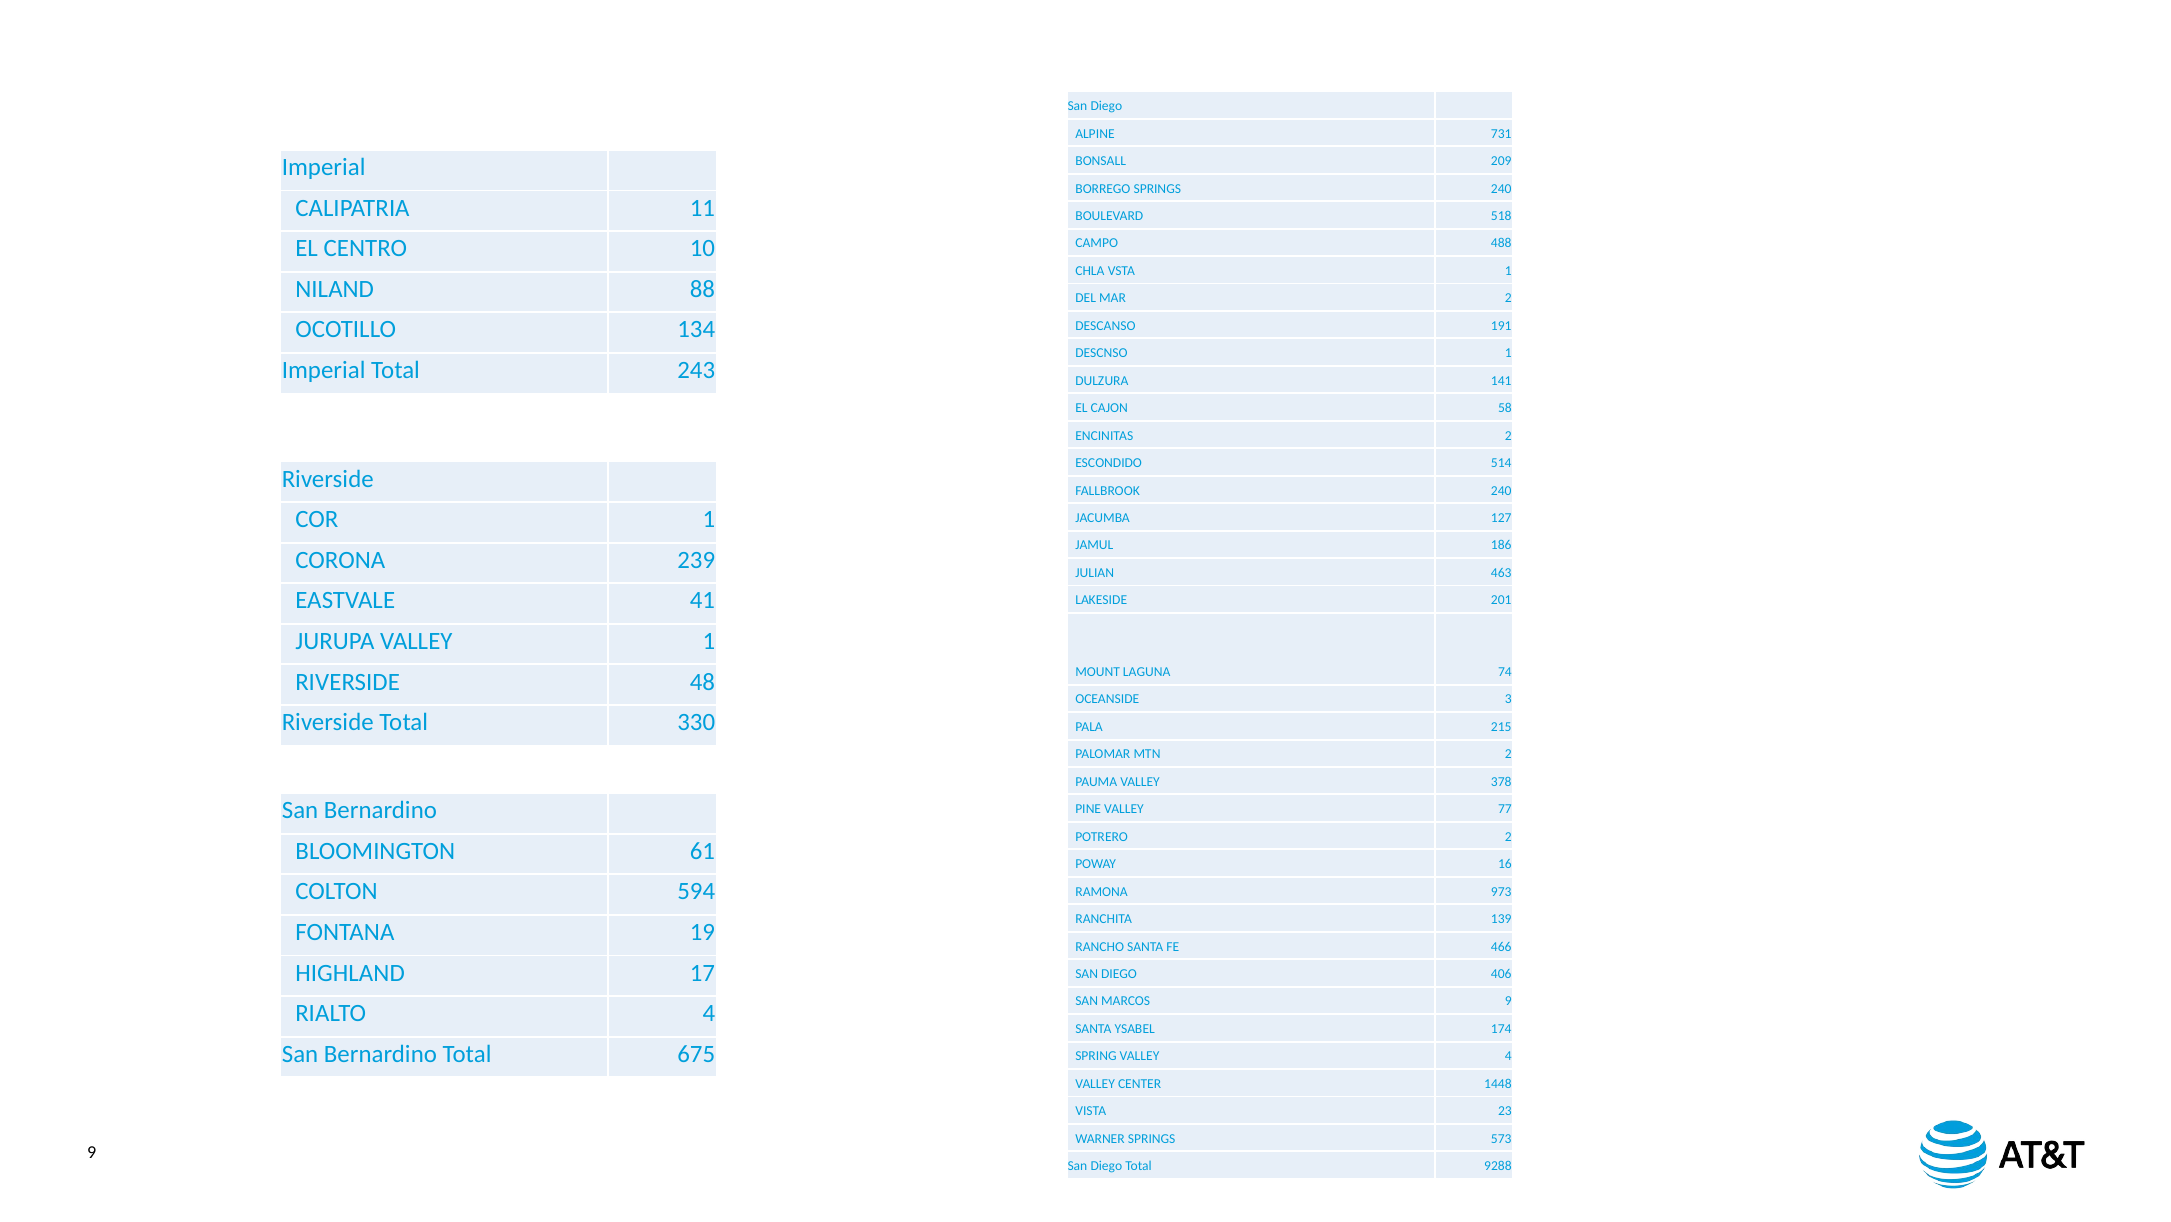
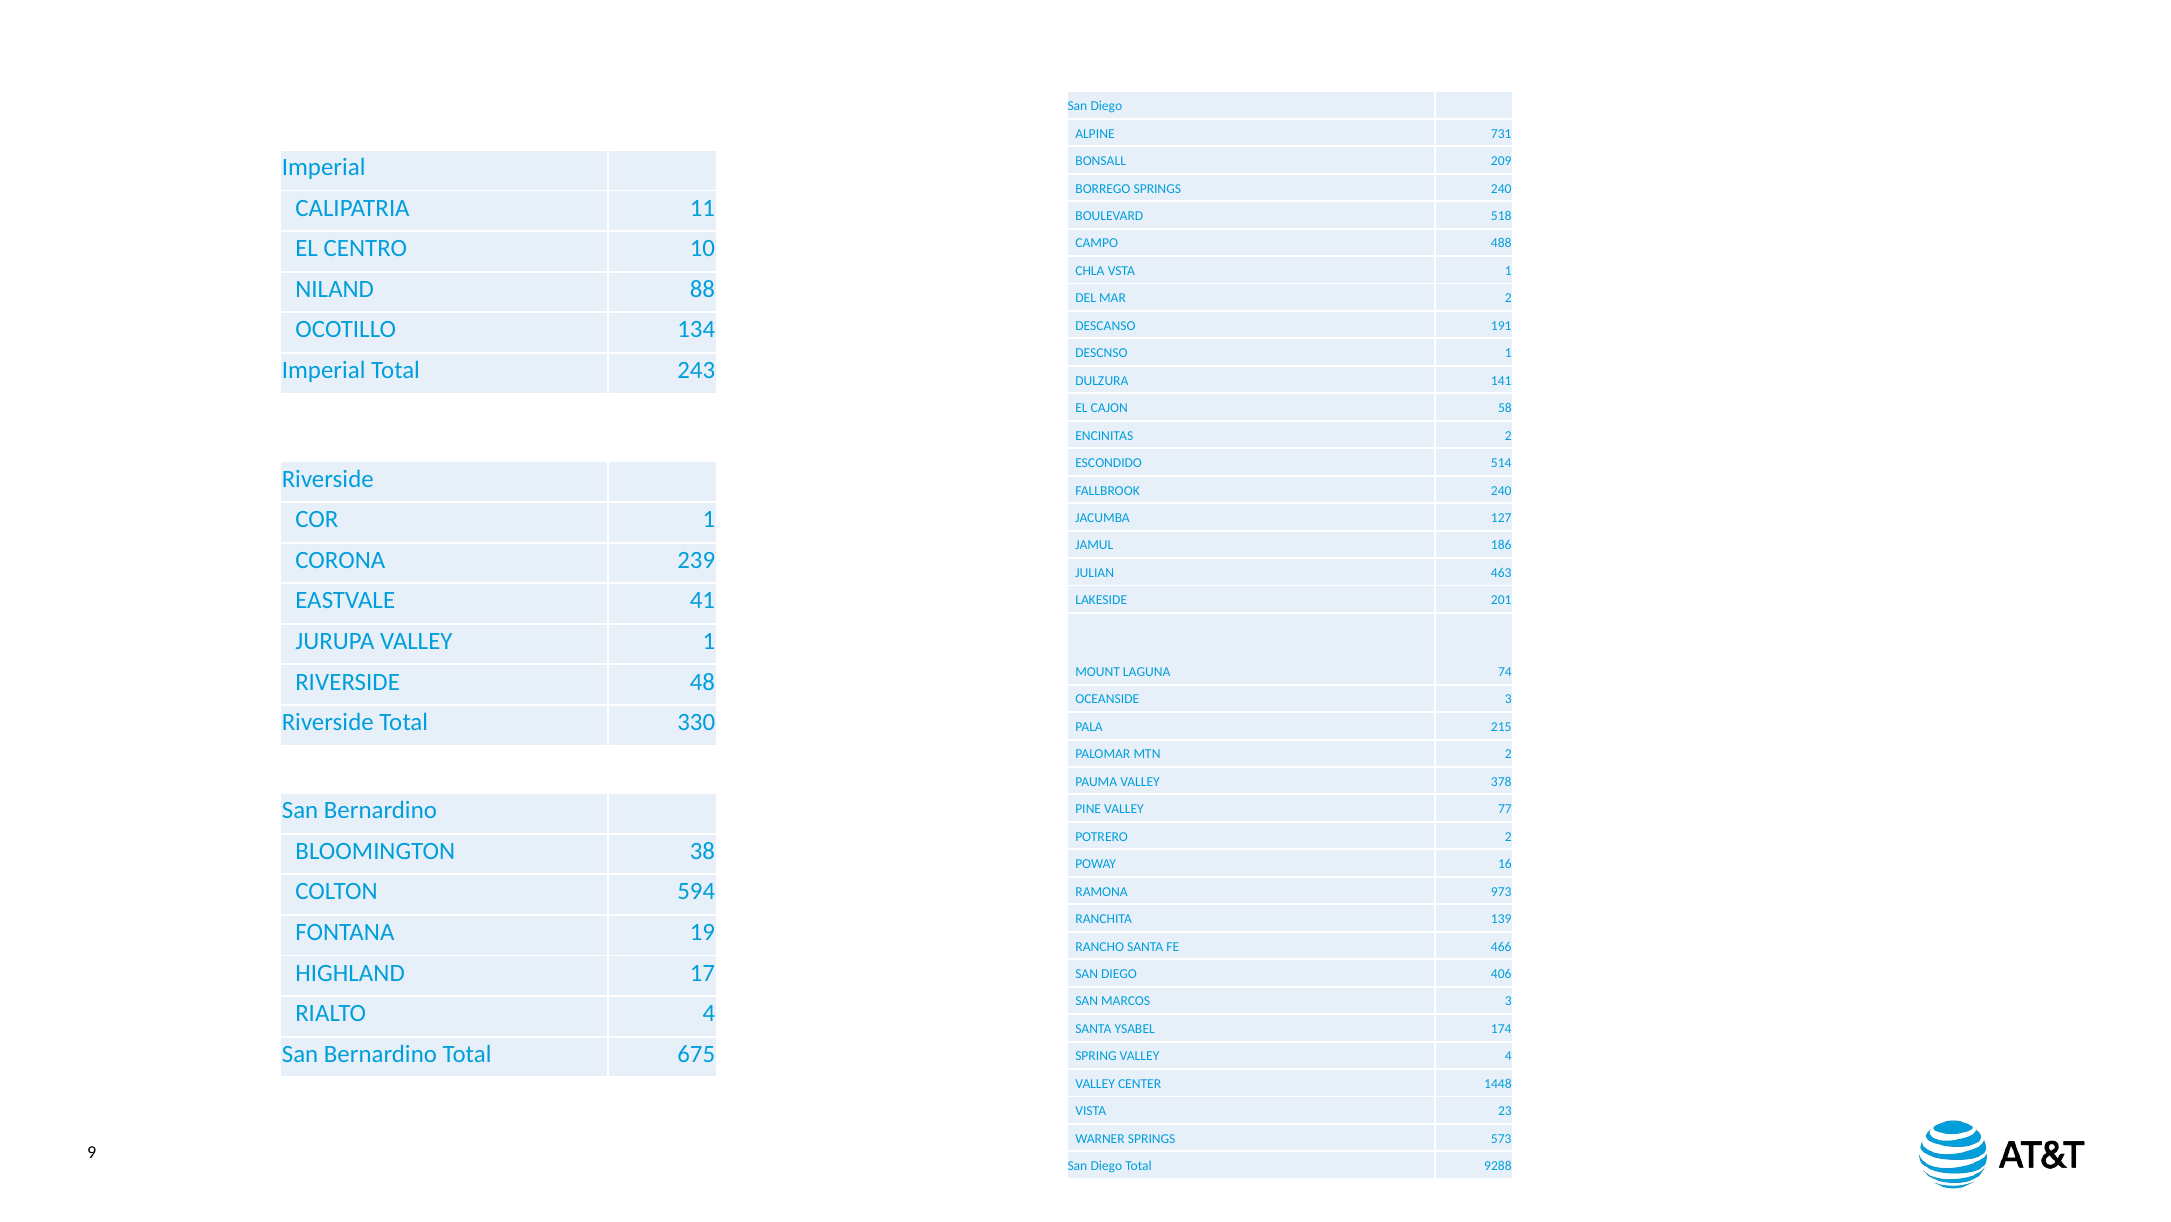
61: 61 -> 38
MARCOS 9: 9 -> 3
